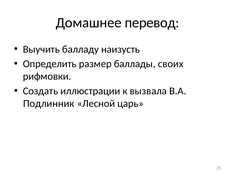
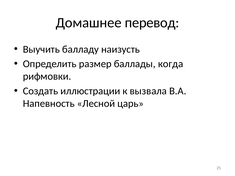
своих: своих -> когда
Подлинник: Подлинник -> Напевность
